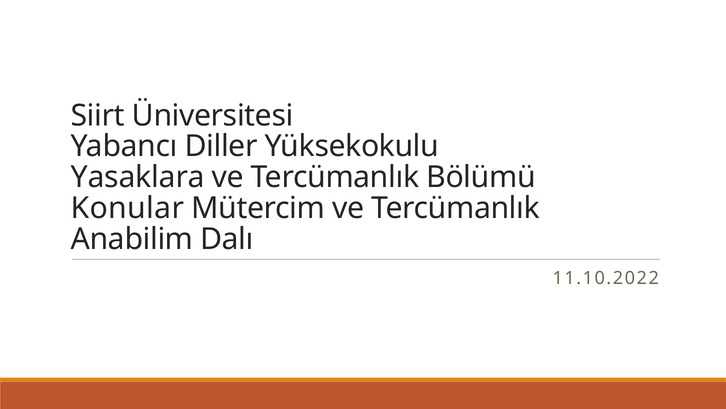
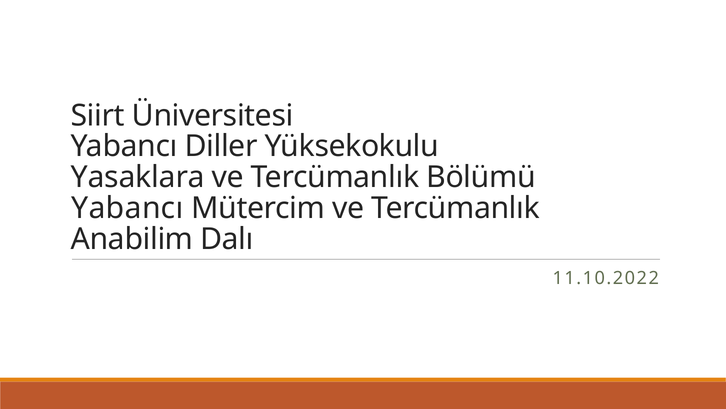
Konular at (127, 208): Konular -> Yabancı
